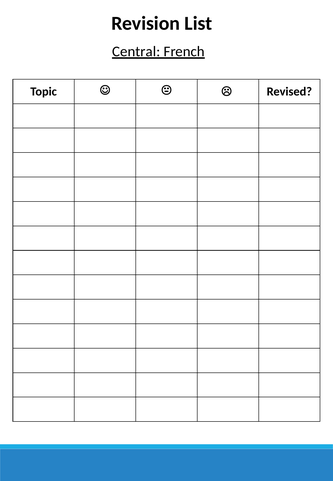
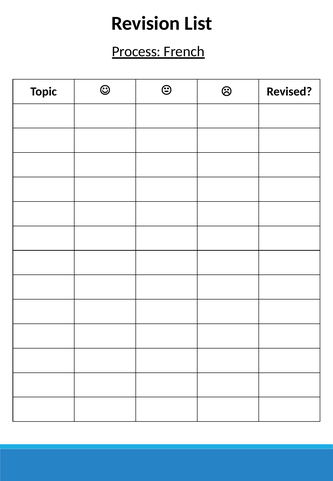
Central: Central -> Process
